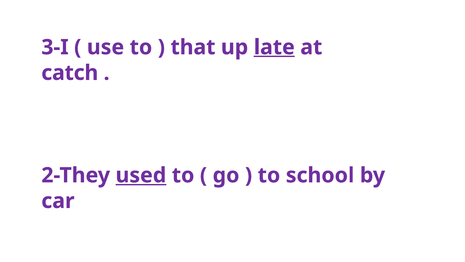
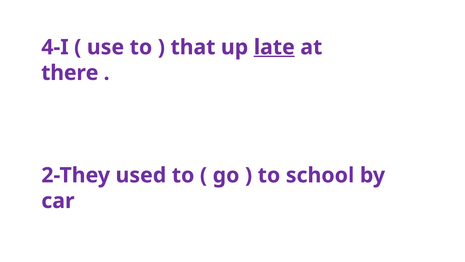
3-I: 3-I -> 4-I
catch: catch -> there
used underline: present -> none
